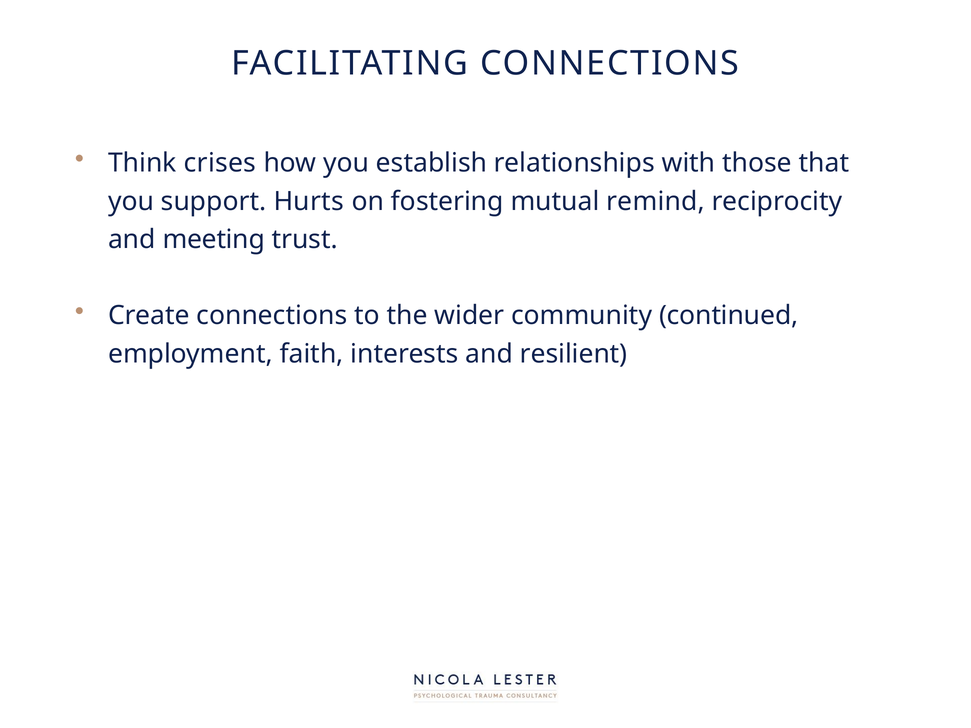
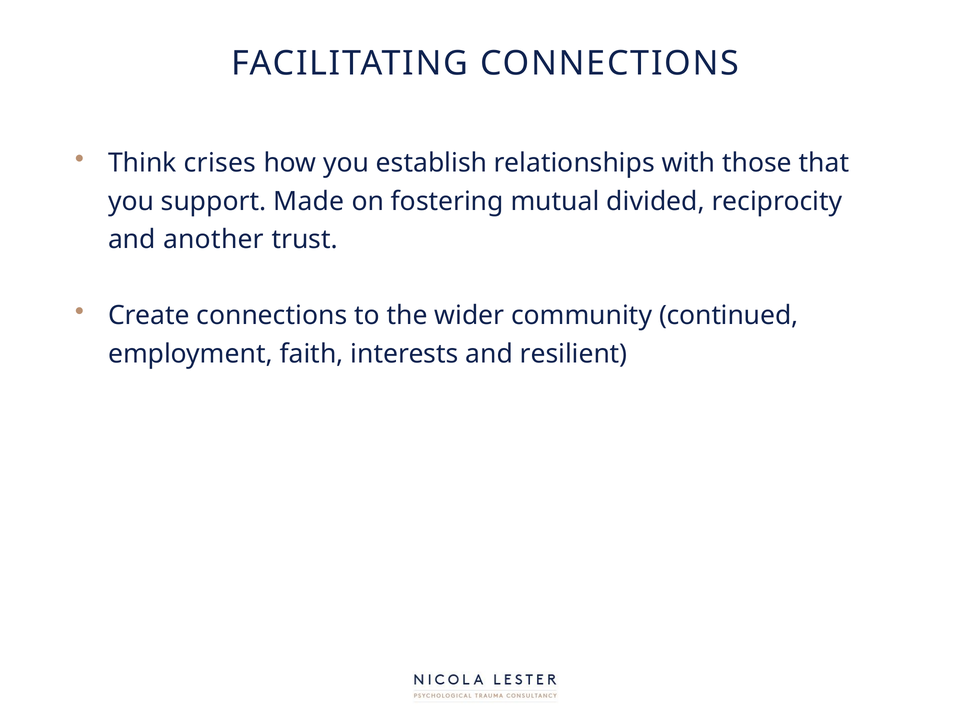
Hurts: Hurts -> Made
remind: remind -> divided
meeting: meeting -> another
